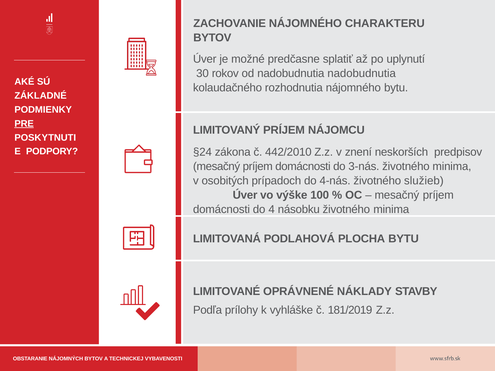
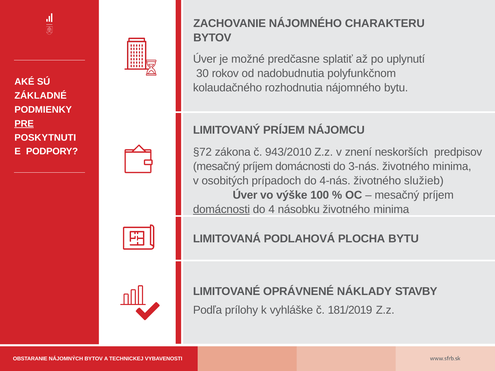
nadobudnutia nadobudnutia: nadobudnutia -> polyfunkčnom
§24: §24 -> §72
442/2010: 442/2010 -> 943/2010
domácnosti at (221, 209) underline: none -> present
